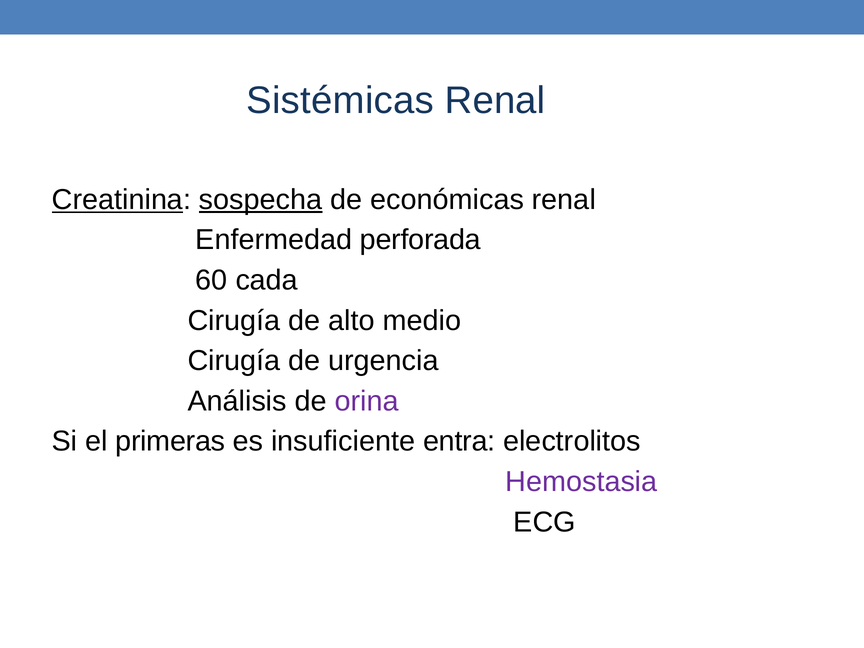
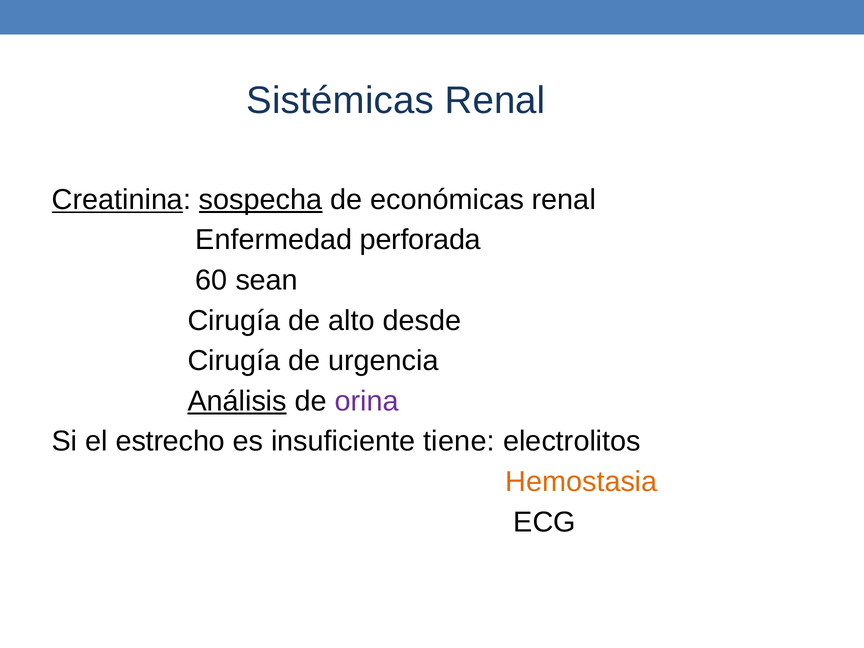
cada: cada -> sean
medio: medio -> desde
Análisis underline: none -> present
primeras: primeras -> estrecho
entra: entra -> tiene
Hemostasia colour: purple -> orange
